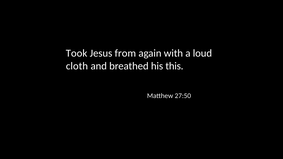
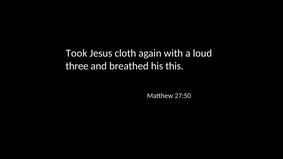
from: from -> cloth
cloth: cloth -> three
